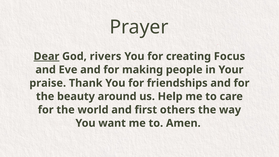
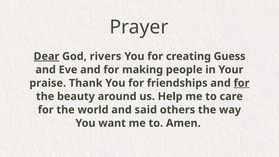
Focus: Focus -> Guess
for at (242, 83) underline: none -> present
first: first -> said
